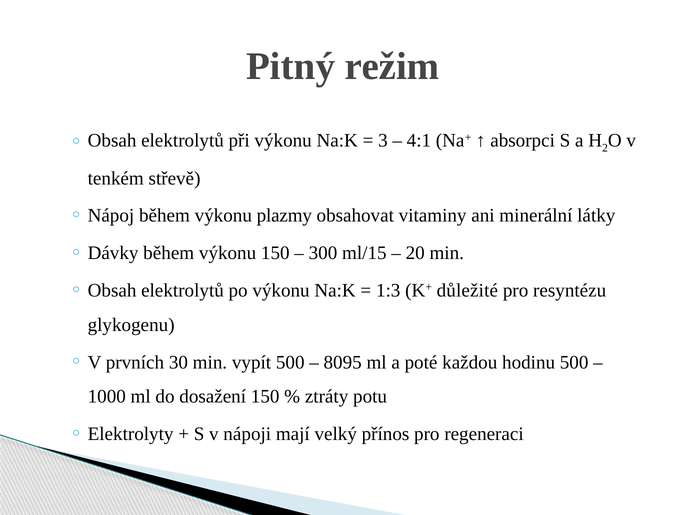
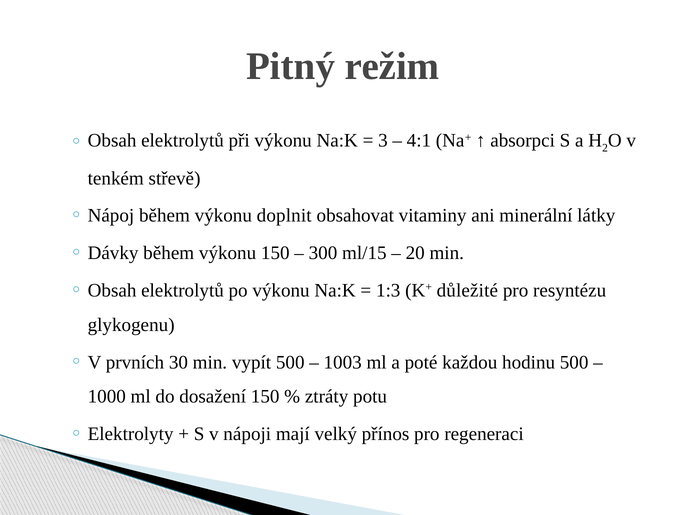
plazmy: plazmy -> doplnit
8095: 8095 -> 1003
